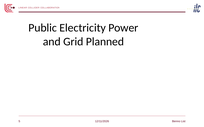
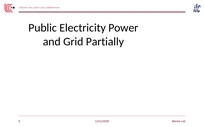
Planned: Planned -> Partially
